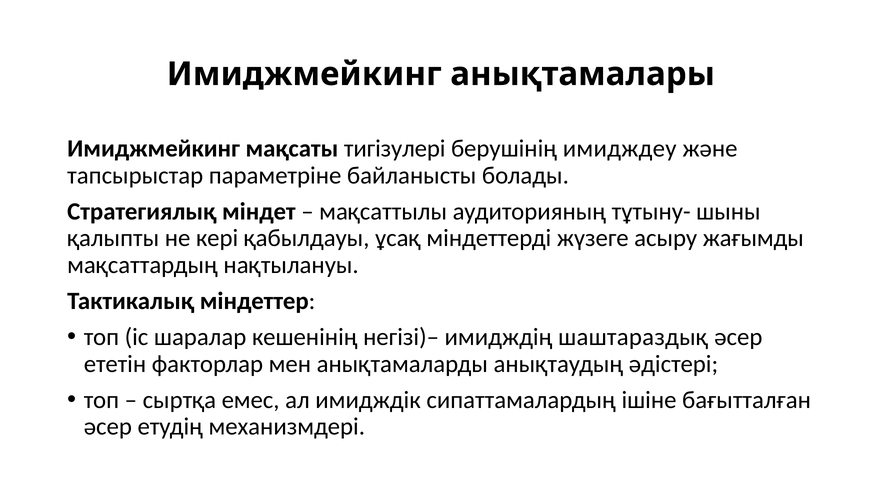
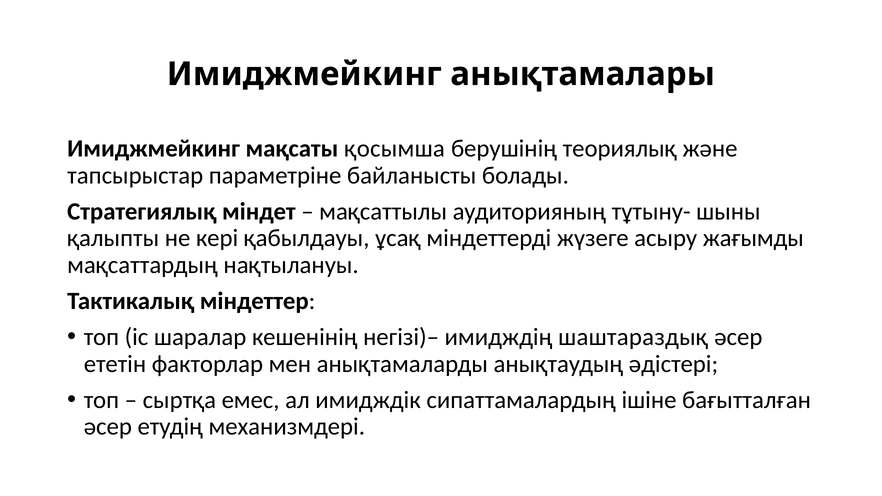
тигізулері: тигізулері -> қосымша
имидждеу: имидждеу -> теориялық
